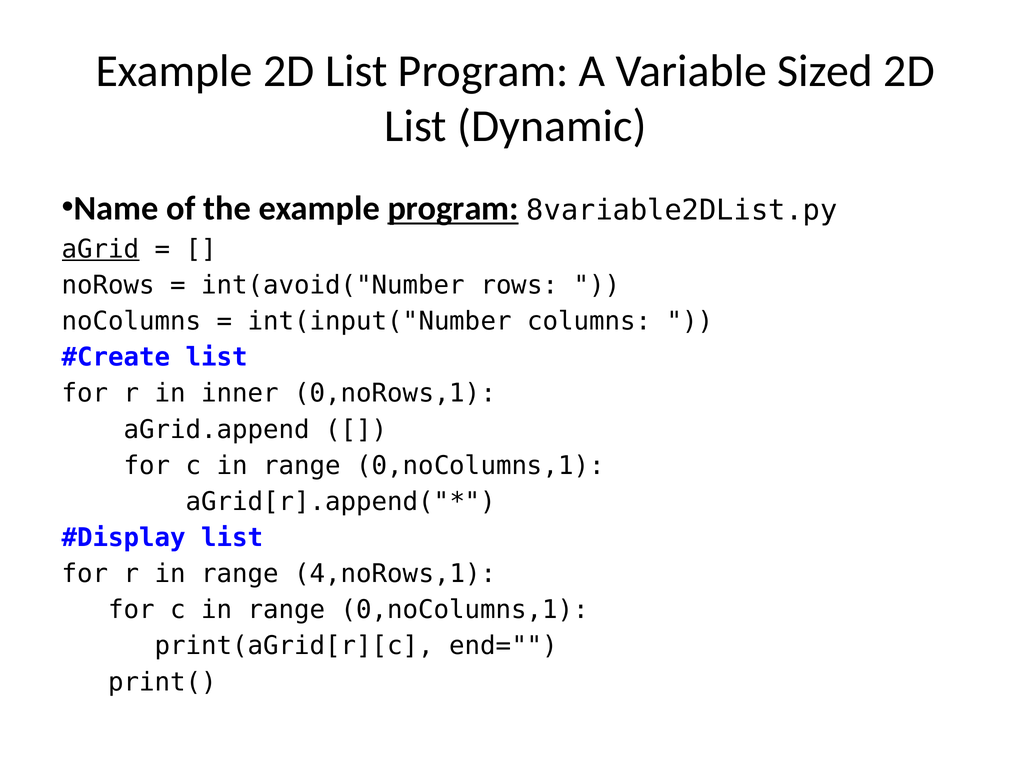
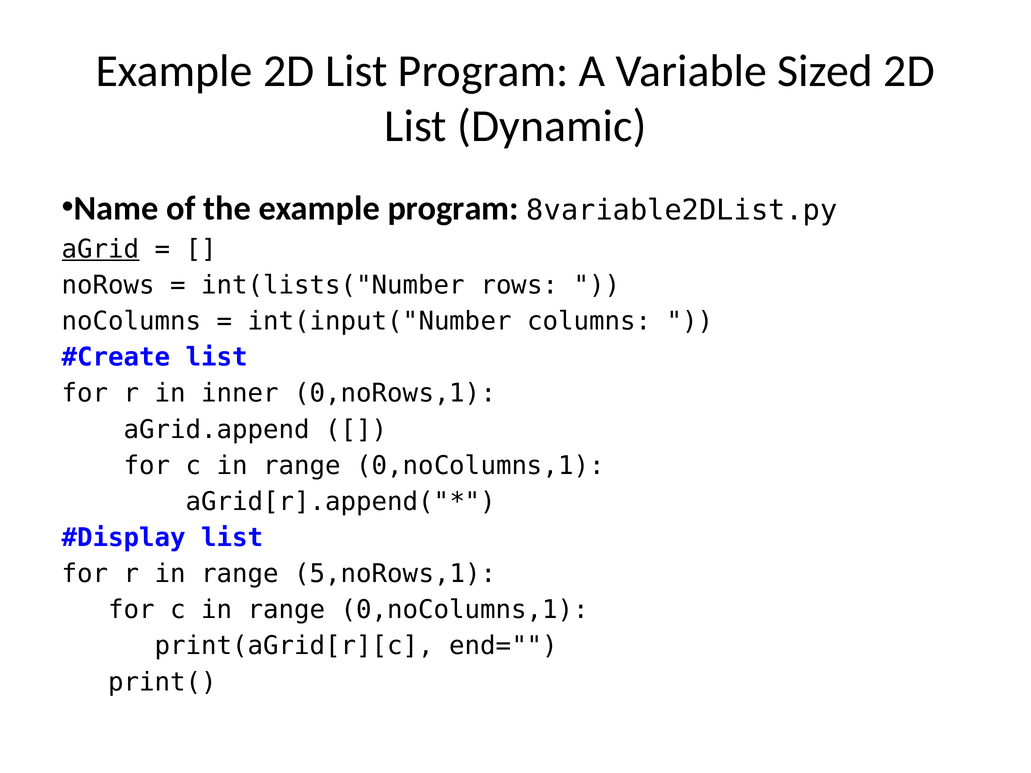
program at (453, 209) underline: present -> none
int(avoid("Number: int(avoid("Number -> int(lists("Number
4,noRows,1: 4,noRows,1 -> 5,noRows,1
